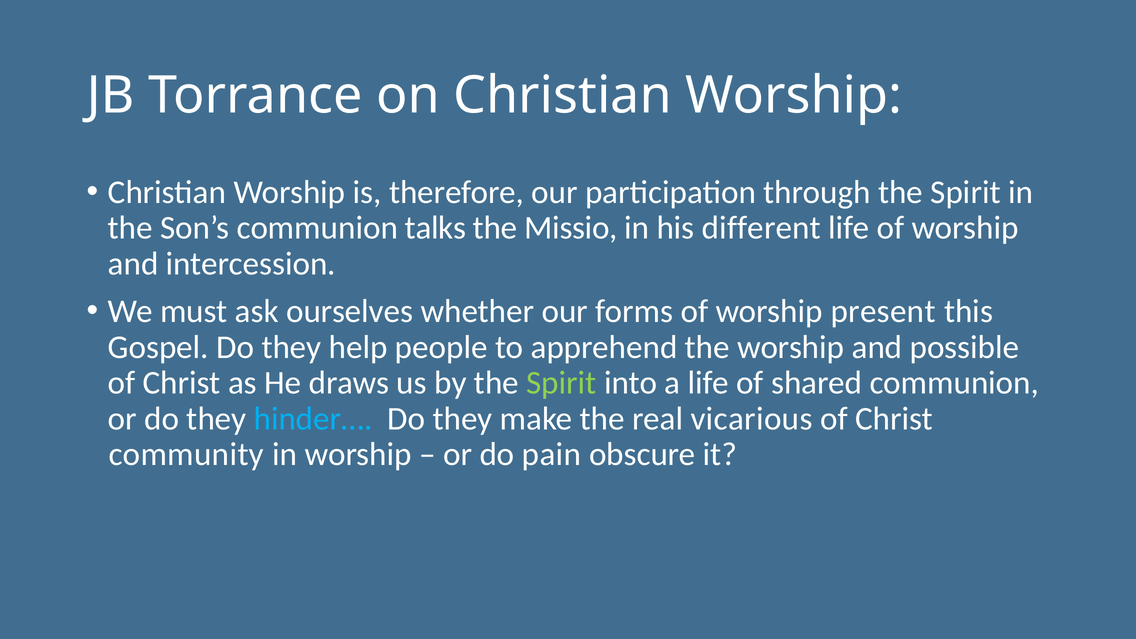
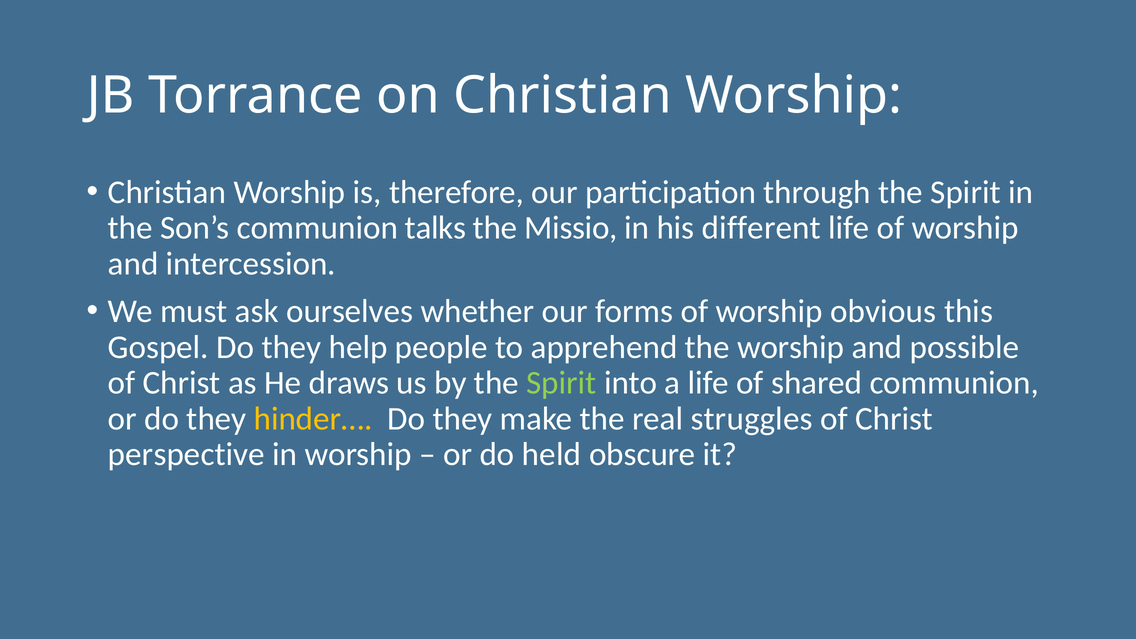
present: present -> obvious
hinder… colour: light blue -> yellow
vicarious: vicarious -> struggles
community: community -> perspective
pain: pain -> held
